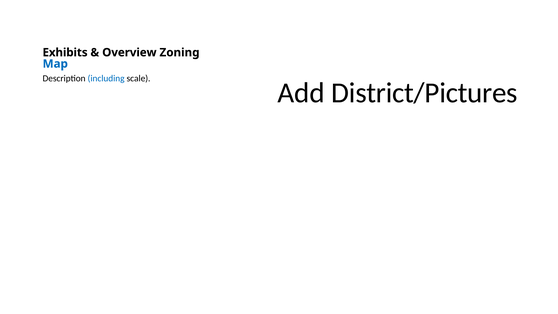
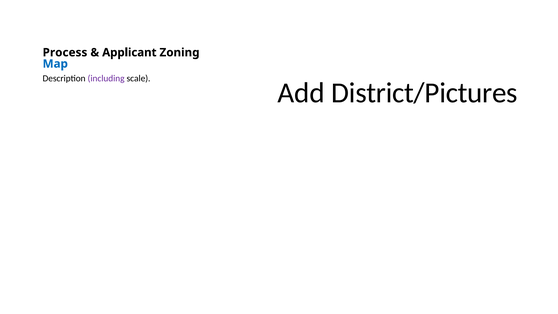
Exhibits: Exhibits -> Process
Overview: Overview -> Applicant
including colour: blue -> purple
